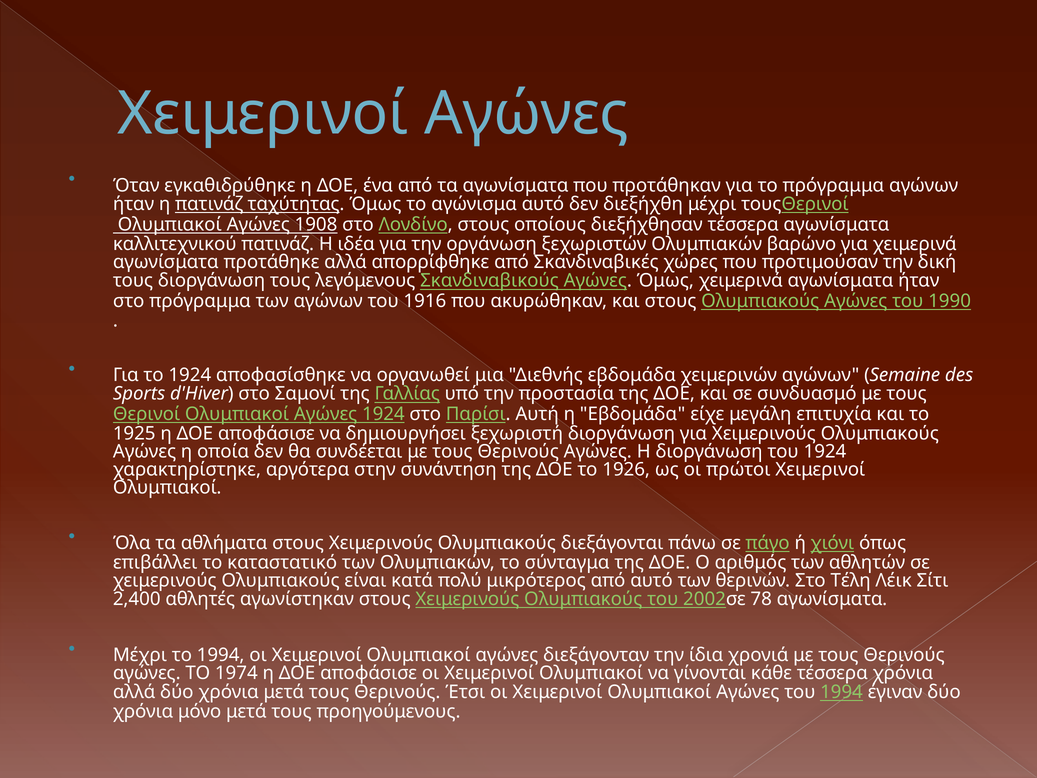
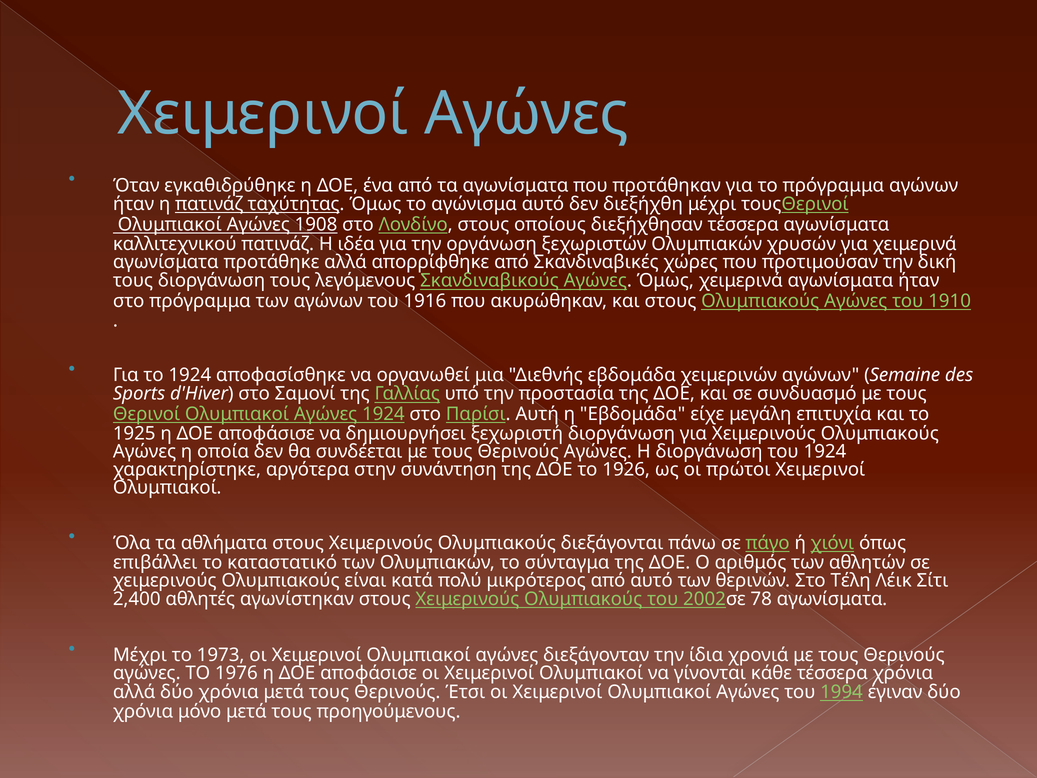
βαρώνο: βαρώνο -> χρυσών
1990: 1990 -> 1910
το 1994: 1994 -> 1973
1974: 1974 -> 1976
